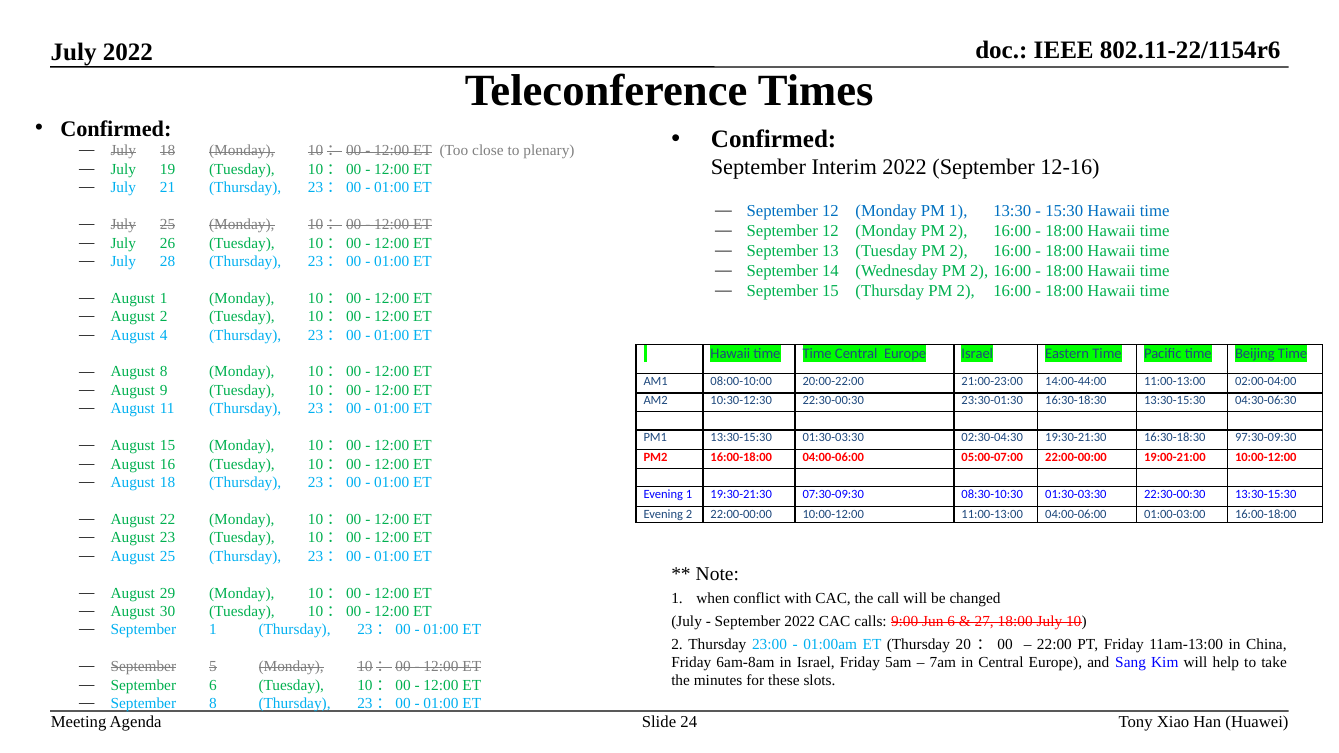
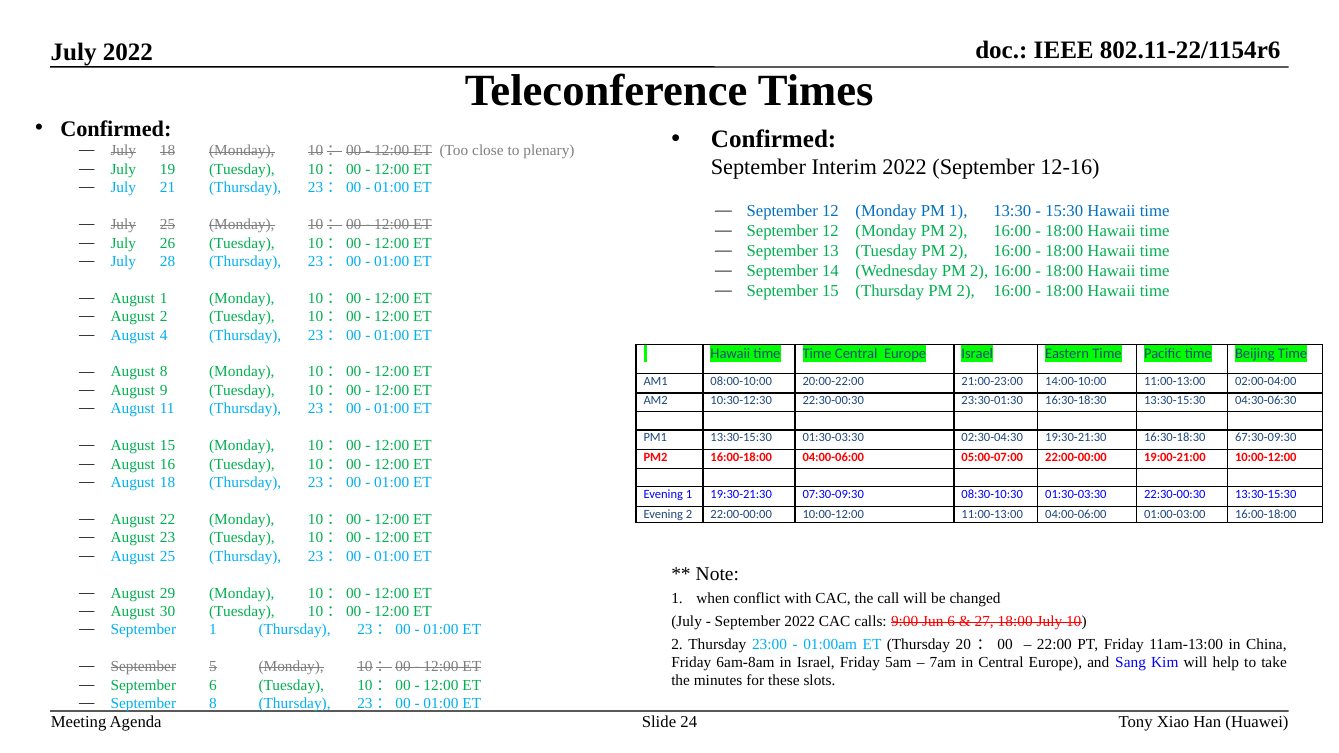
14:00-44:00: 14:00-44:00 -> 14:00-10:00
97:30-09:30: 97:30-09:30 -> 67:30-09:30
